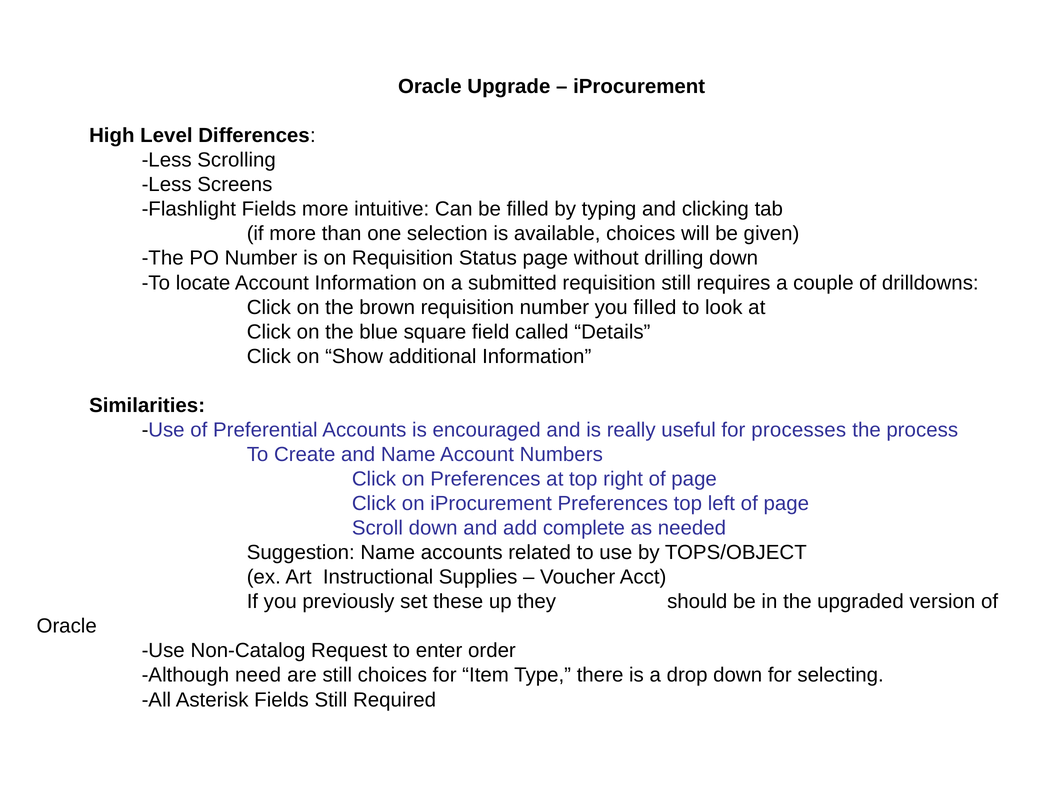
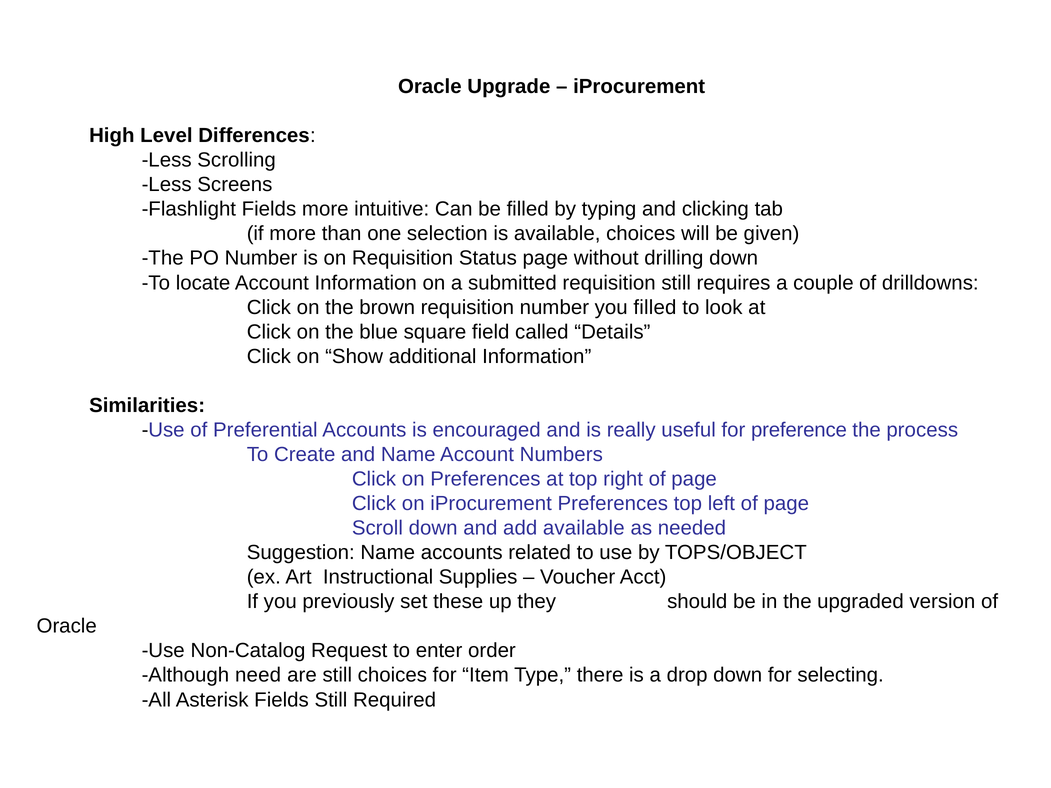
processes: processes -> preference
add complete: complete -> available
